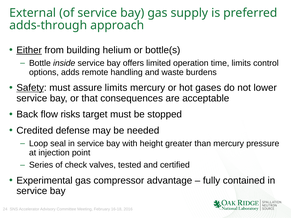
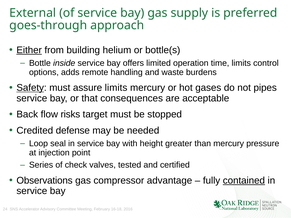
adds-through: adds-through -> goes-through
lower: lower -> pipes
Experimental: Experimental -> Observations
contained underline: none -> present
